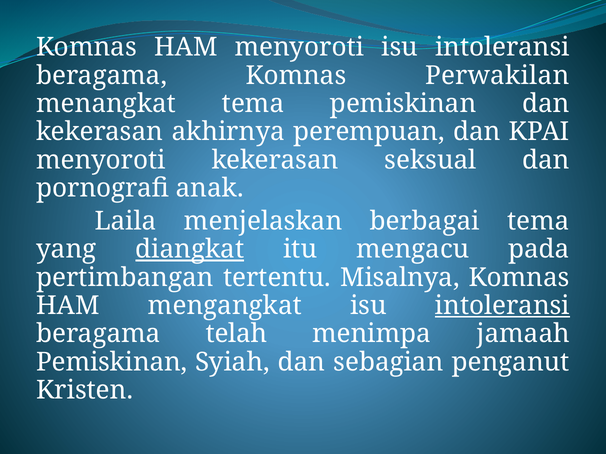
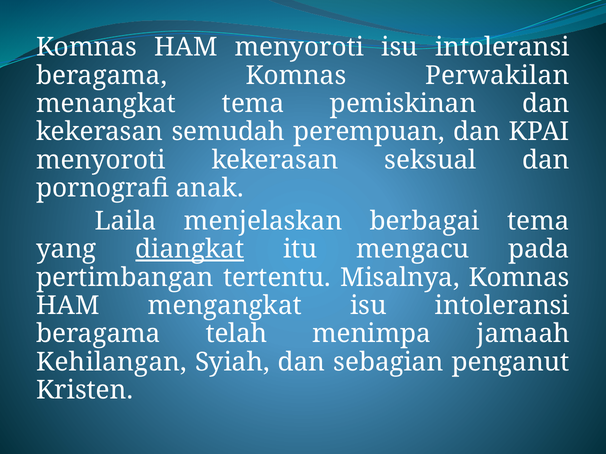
akhirnya: akhirnya -> semudah
intoleransi at (502, 306) underline: present -> none
Pemiskinan at (112, 362): Pemiskinan -> Kehilangan
